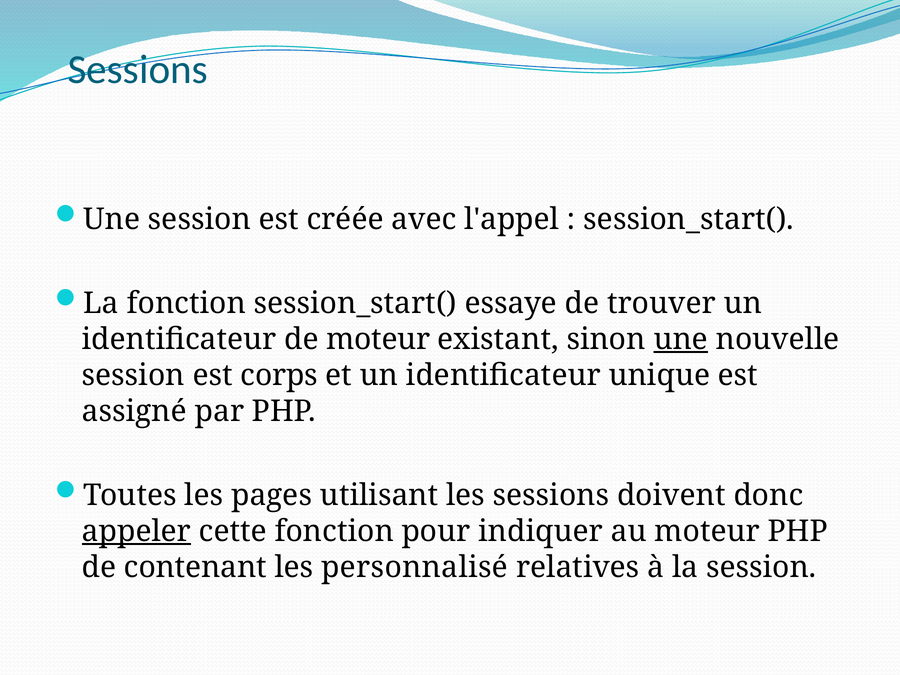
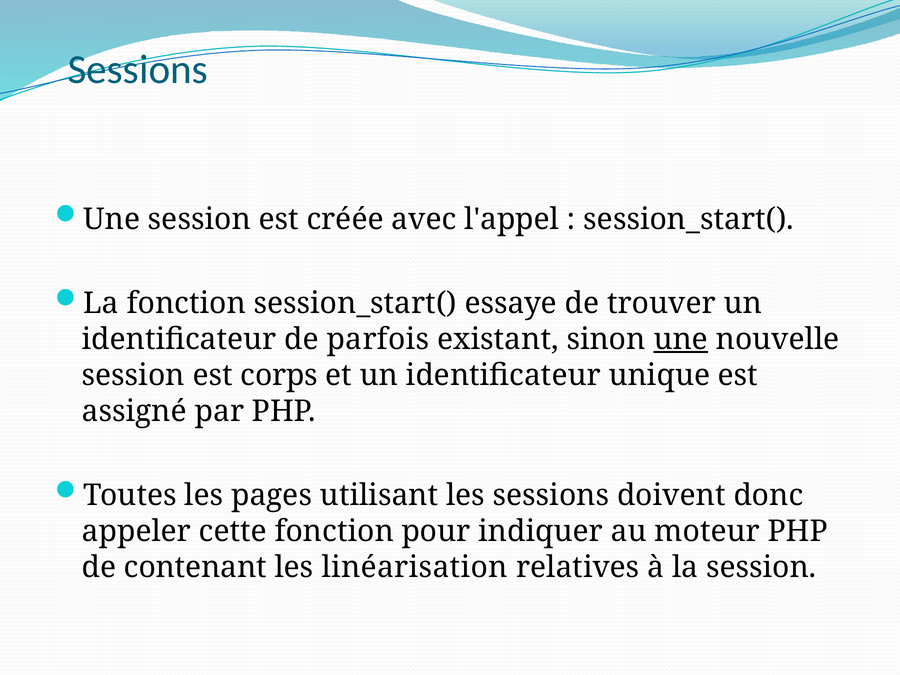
de moteur: moteur -> parfois
appeler underline: present -> none
personnalisé: personnalisé -> linéarisation
